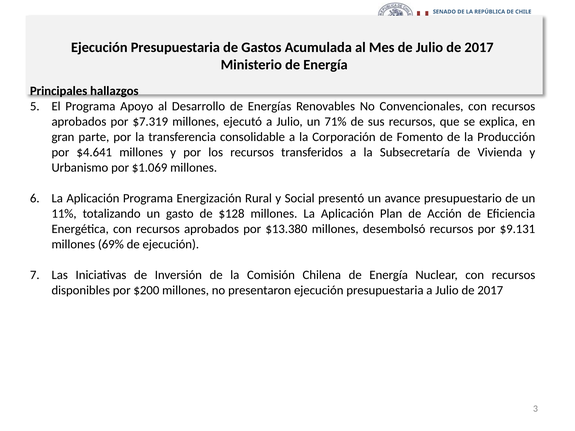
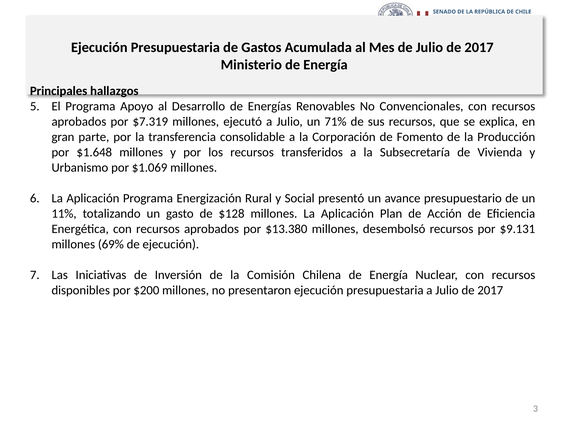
$4.641: $4.641 -> $1.648
